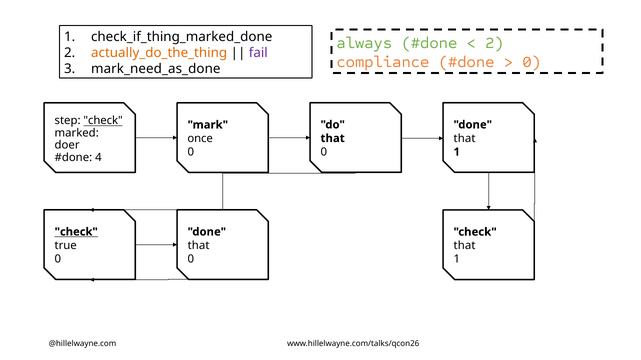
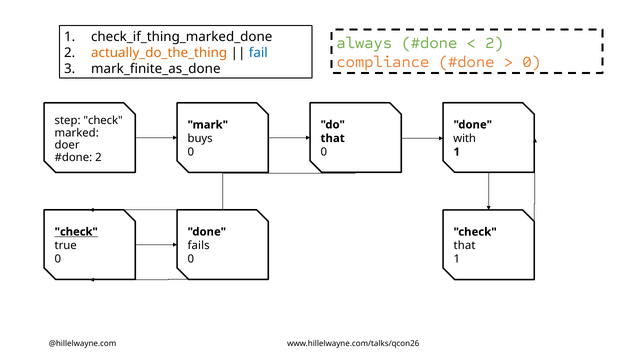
fail colour: purple -> blue
mark_need_as_done: mark_need_as_done -> mark_finite_as_done
check at (103, 121) underline: present -> none
that at (465, 139): that -> with
once: once -> buys
4 at (98, 158): 4 -> 2
that at (199, 246): that -> fails
